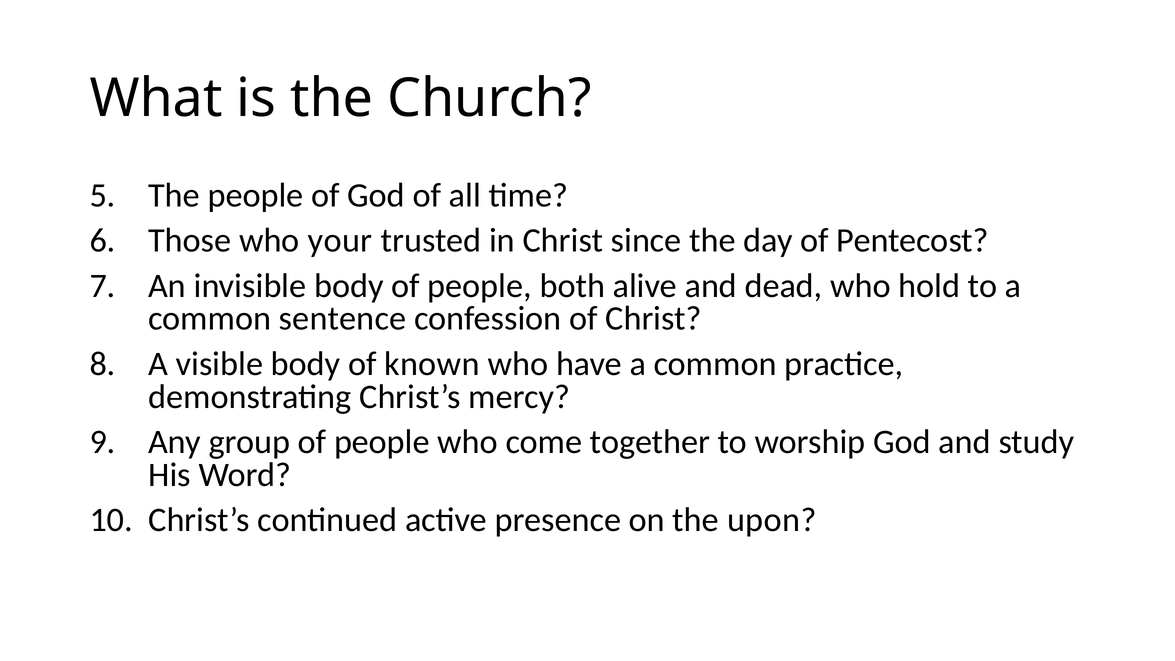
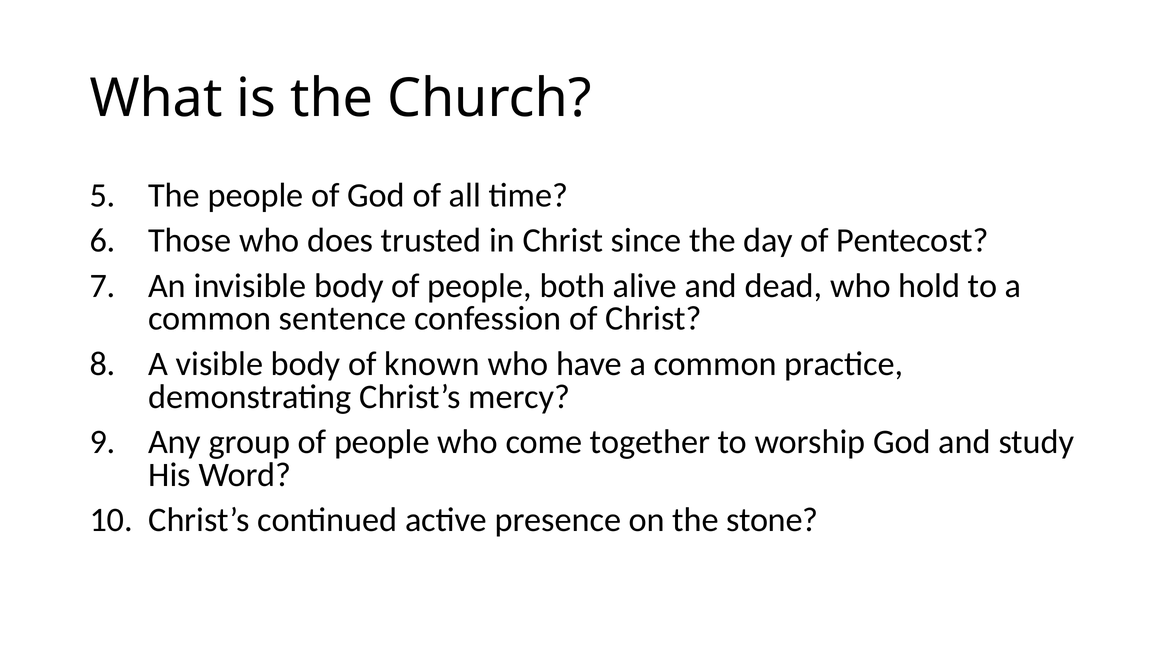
your: your -> does
upon: upon -> stone
